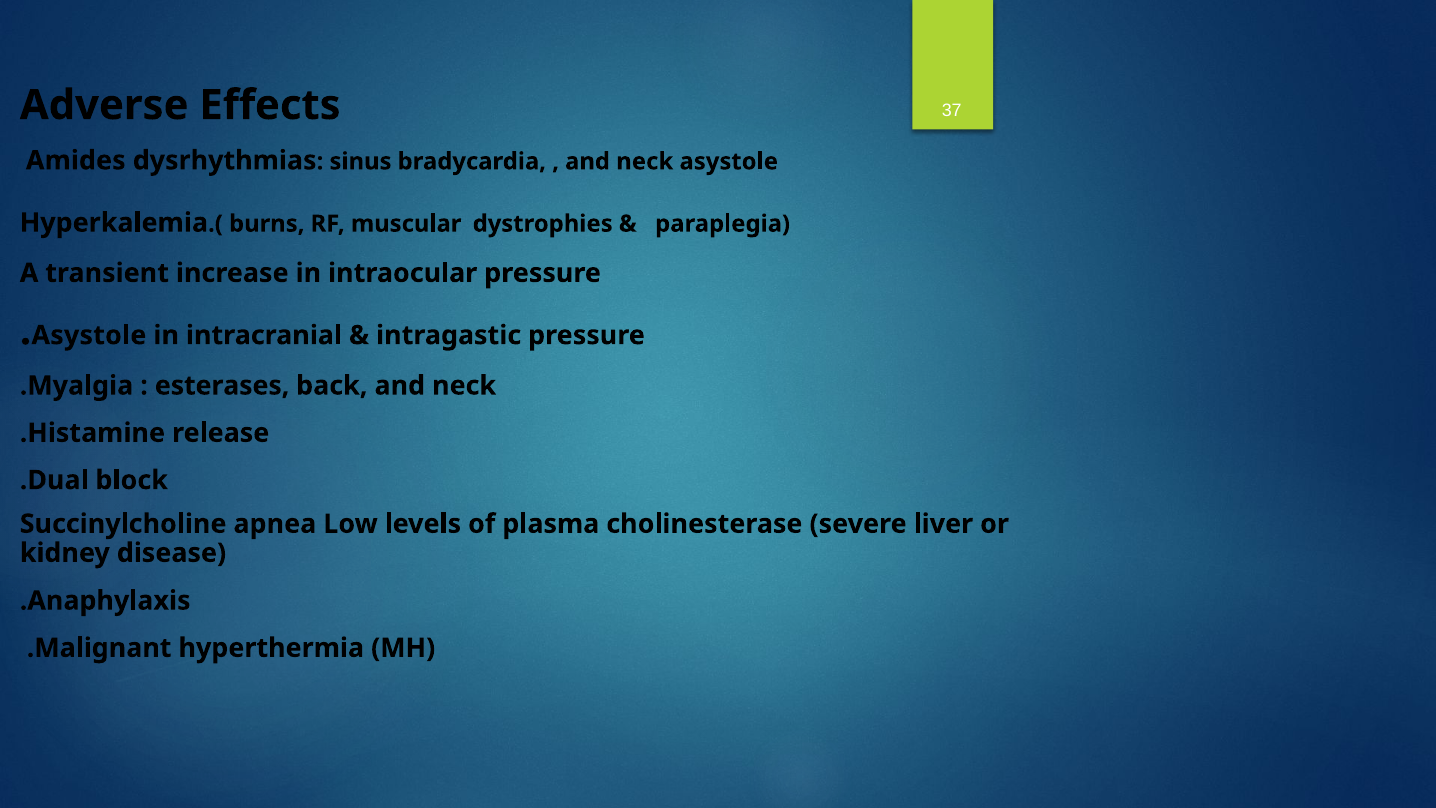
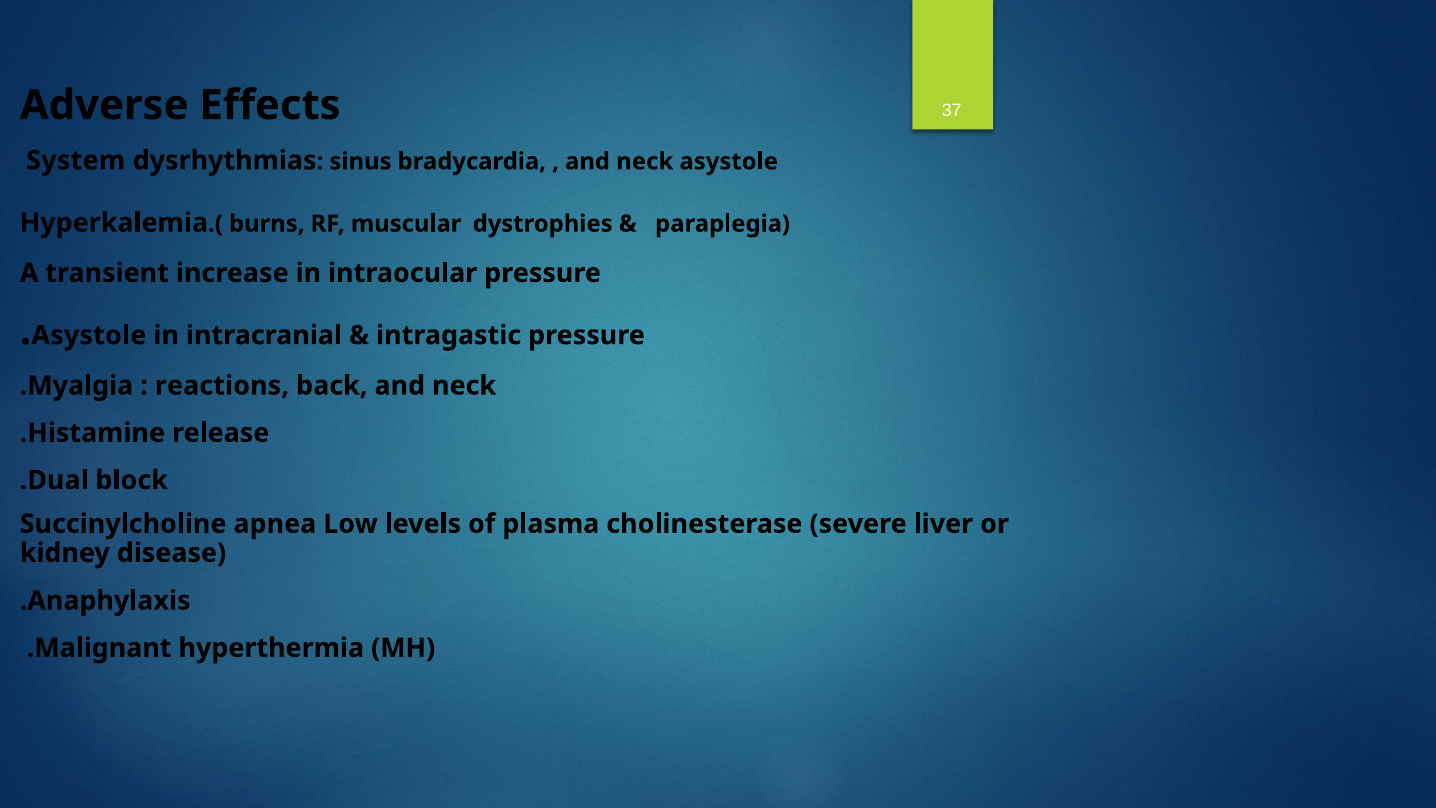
Amides: Amides -> System
esterases: esterases -> reactions
